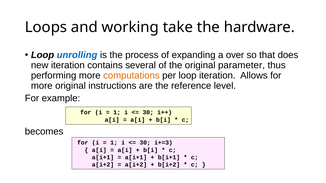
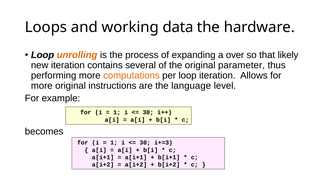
take: take -> data
unrolling colour: blue -> orange
does: does -> likely
reference: reference -> language
